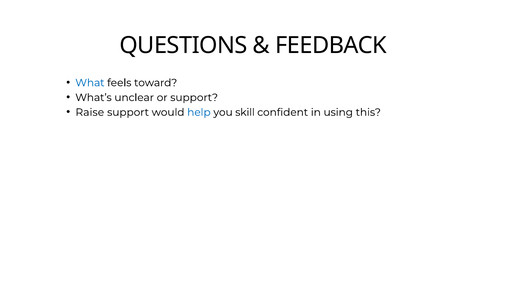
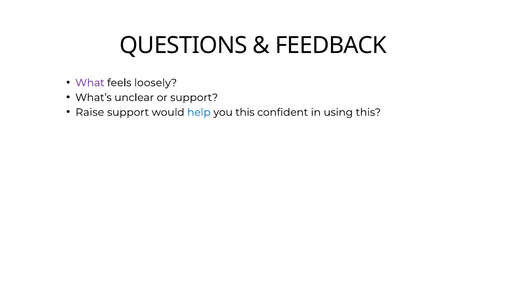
What colour: blue -> purple
toward: toward -> loosely
you skill: skill -> this
